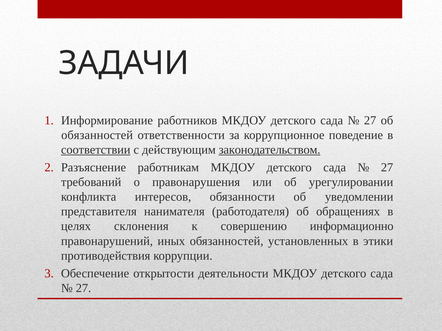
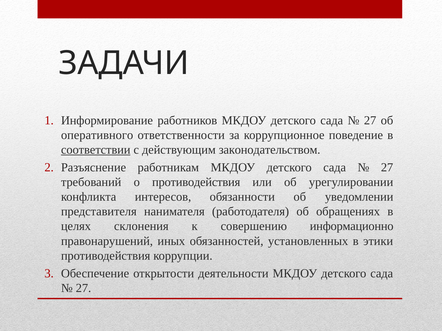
обязанностей at (97, 135): обязанностей -> оперативного
законодательством underline: present -> none
о правонарушения: правонарушения -> противодействия
